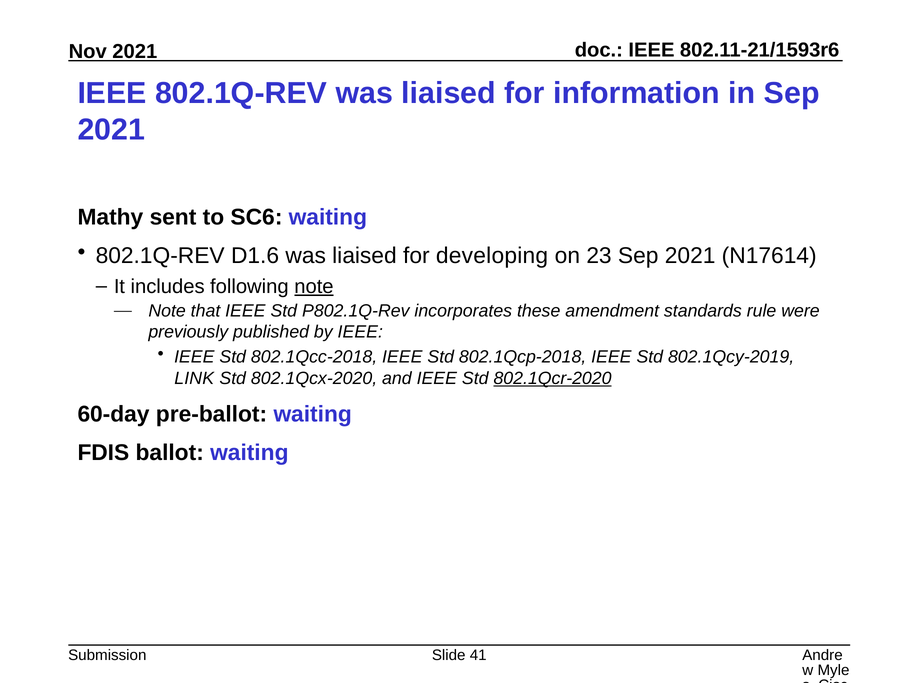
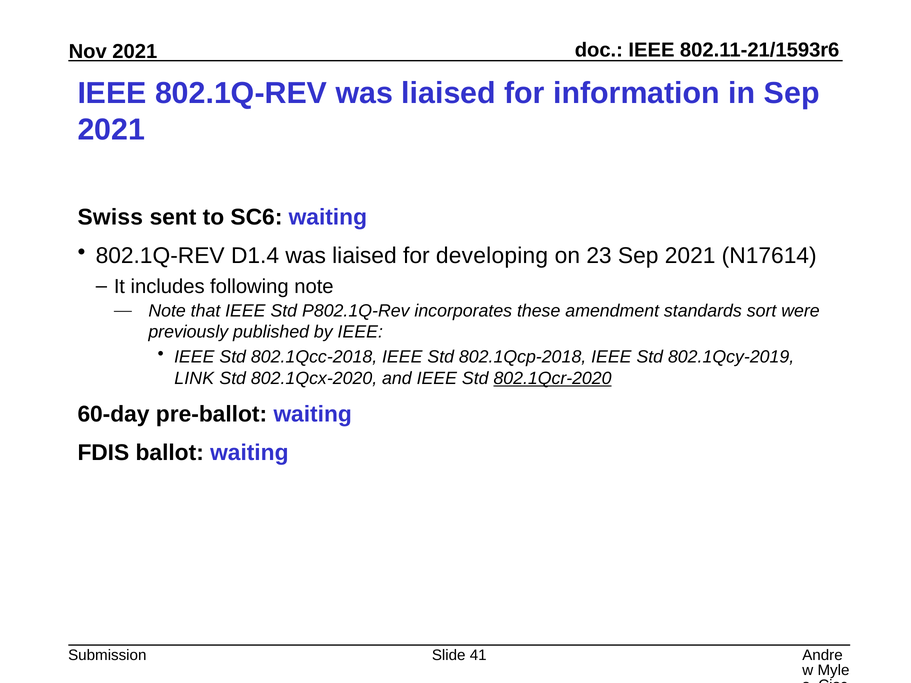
Mathy: Mathy -> Swiss
D1.6: D1.6 -> D1.4
note at (314, 287) underline: present -> none
rule: rule -> sort
